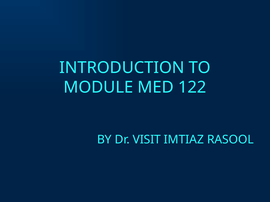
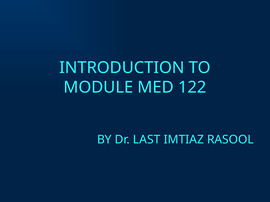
VISIT: VISIT -> LAST
